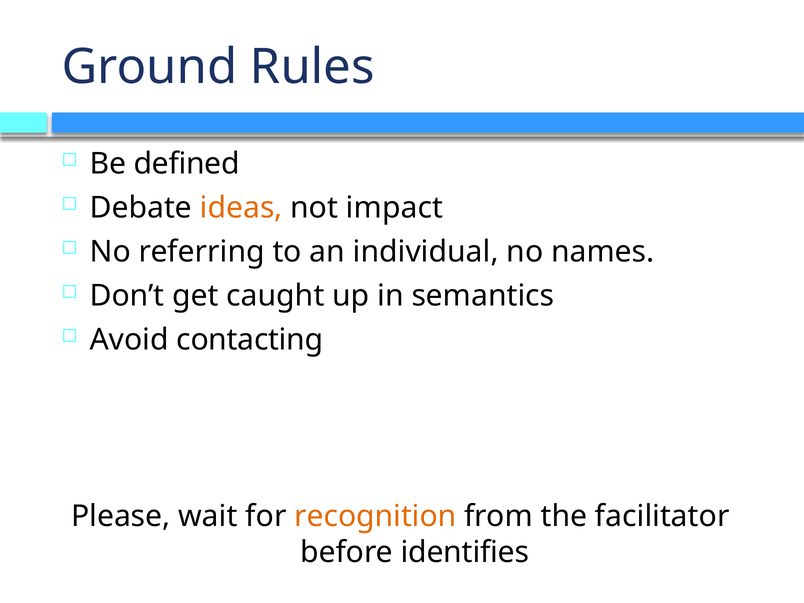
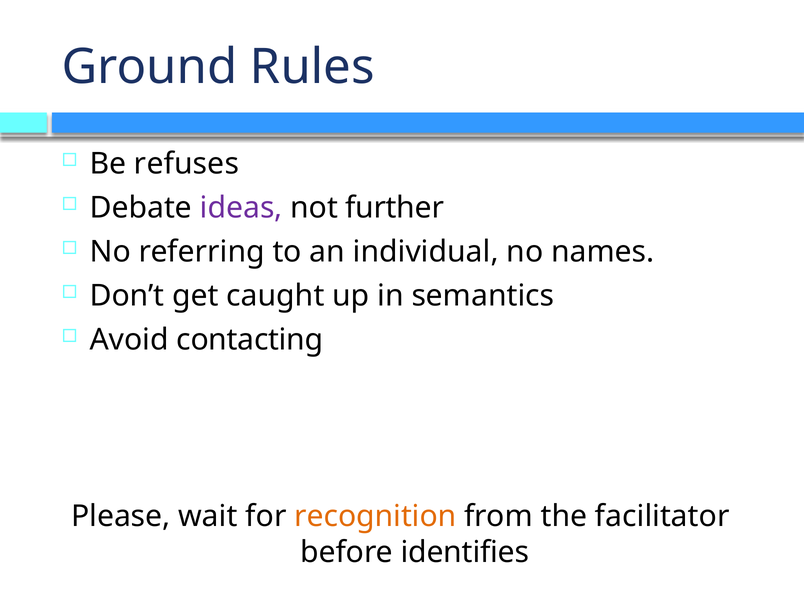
defined: defined -> refuses
ideas colour: orange -> purple
impact: impact -> further
